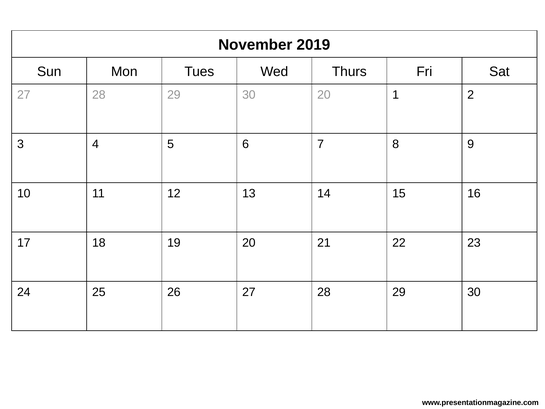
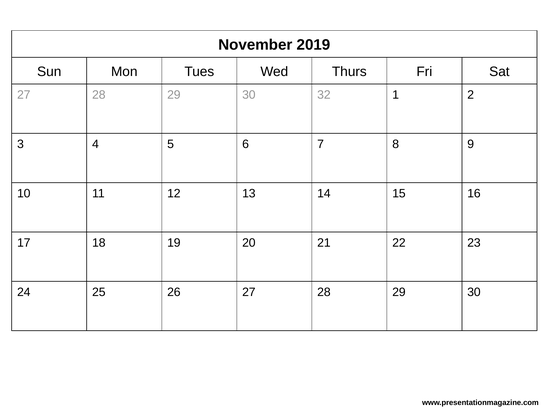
30 20: 20 -> 32
